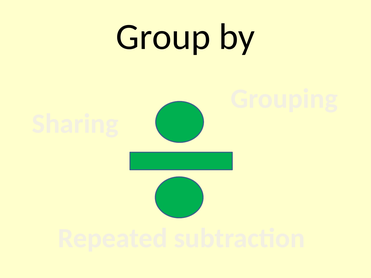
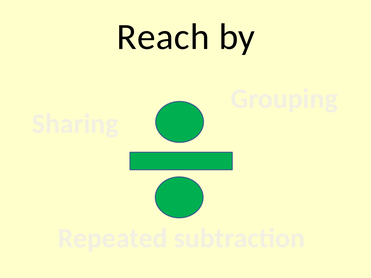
Group: Group -> Reach
